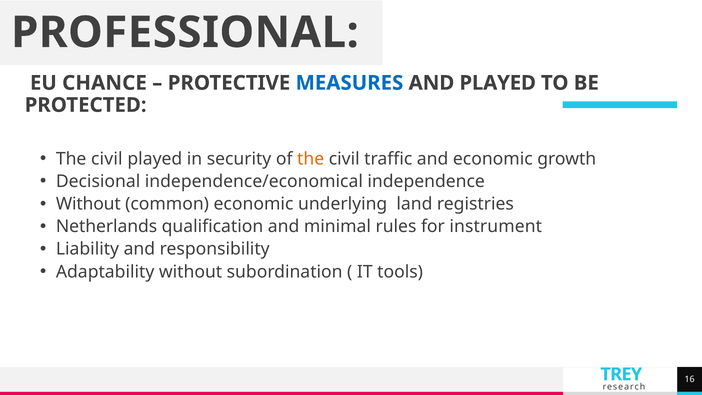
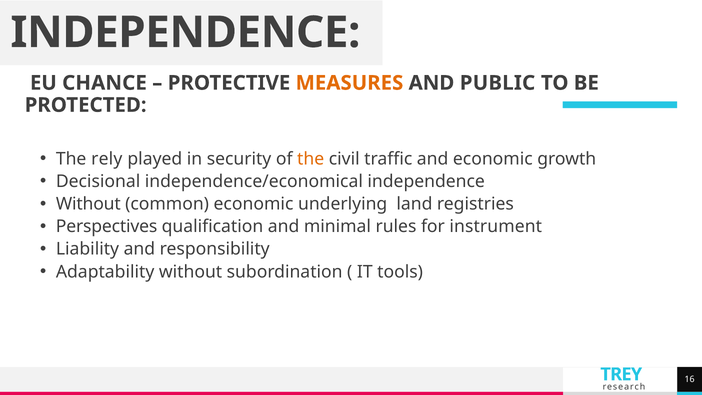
PROFESSIONAL at (185, 33): PROFESSIONAL -> INDEPENDENCE
MEASURES colour: blue -> orange
AND PLAYED: PLAYED -> PUBLIC
civil at (107, 159): civil -> rely
Netherlands: Netherlands -> Perspectives
